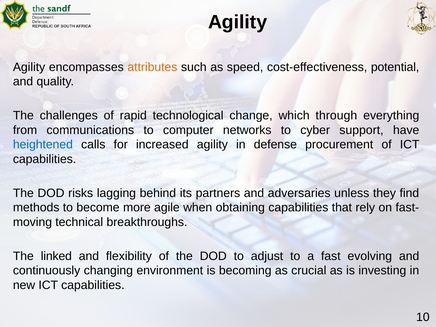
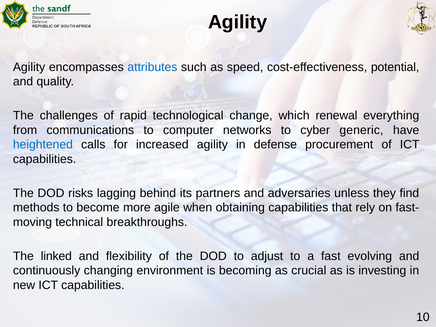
attributes colour: orange -> blue
through: through -> renewal
support: support -> generic
